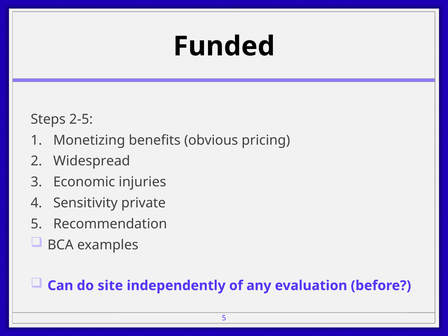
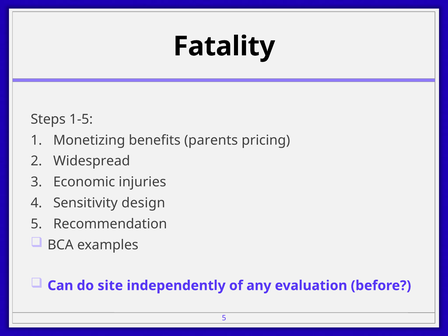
Funded: Funded -> Fatality
2-5: 2-5 -> 1-5
obvious: obvious -> parents
private: private -> design
